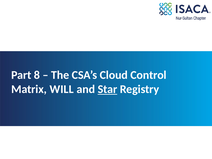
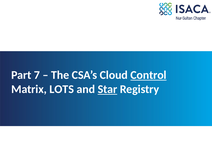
8: 8 -> 7
Control underline: none -> present
WILL: WILL -> LOTS
